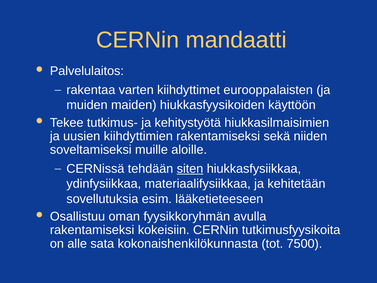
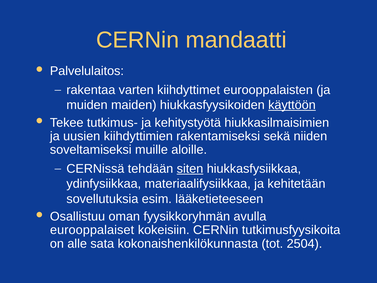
käyttöön underline: none -> present
rakentamiseksi at (92, 230): rakentamiseksi -> eurooppalaiset
7500: 7500 -> 2504
